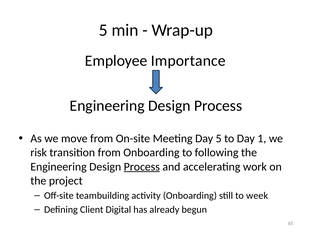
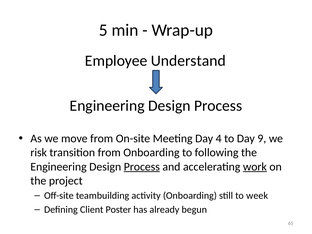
Importance: Importance -> Understand
Day 5: 5 -> 4
1: 1 -> 9
work underline: none -> present
Digital: Digital -> Poster
